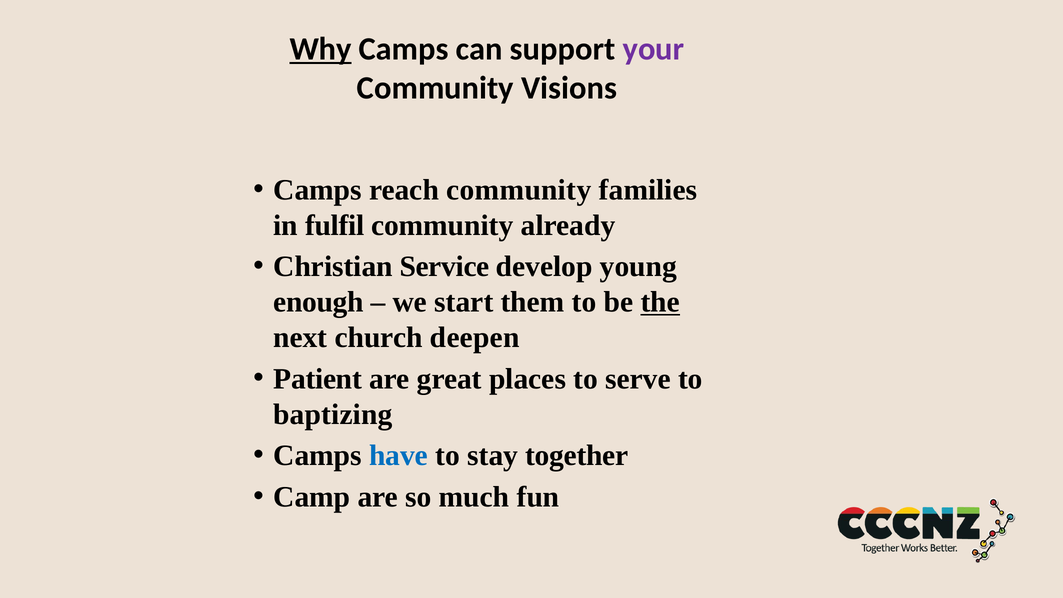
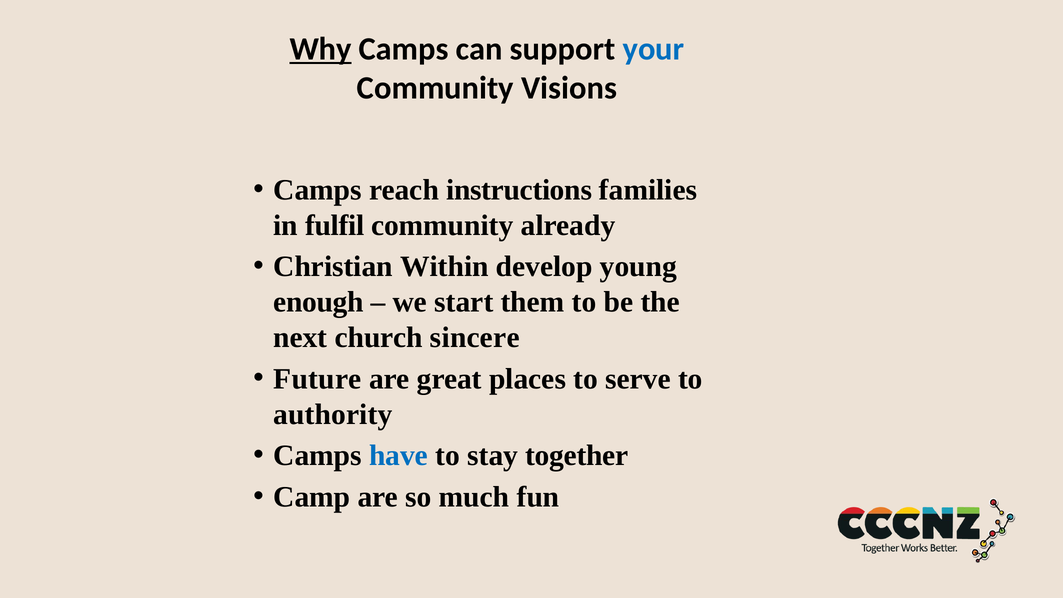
your colour: purple -> blue
reach community: community -> instructions
Service: Service -> Within
the underline: present -> none
deepen: deepen -> sincere
Patient: Patient -> Future
baptizing: baptizing -> authority
